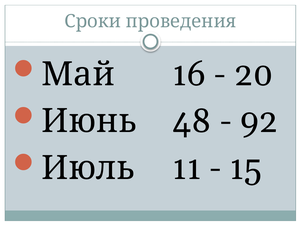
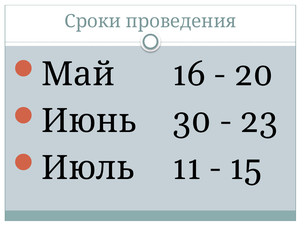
48: 48 -> 30
92: 92 -> 23
